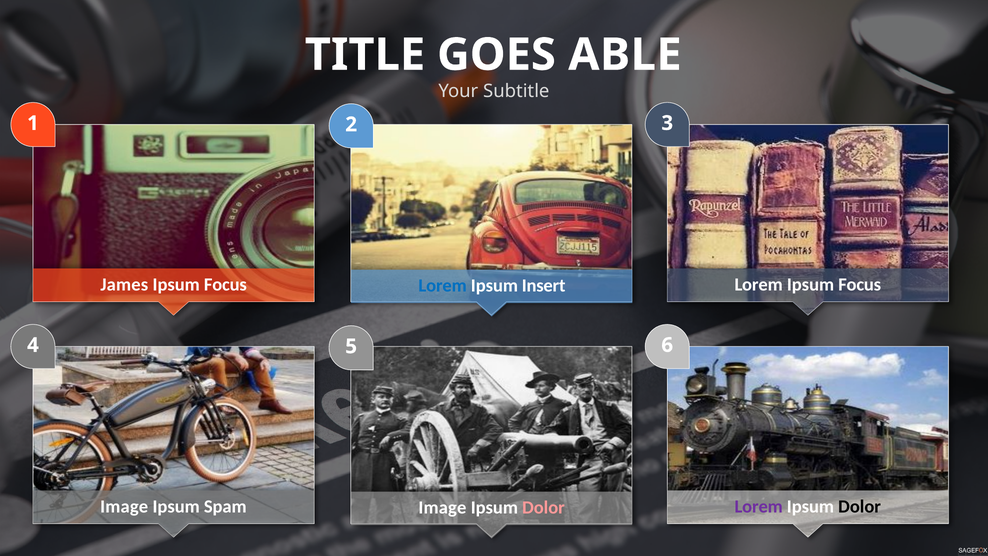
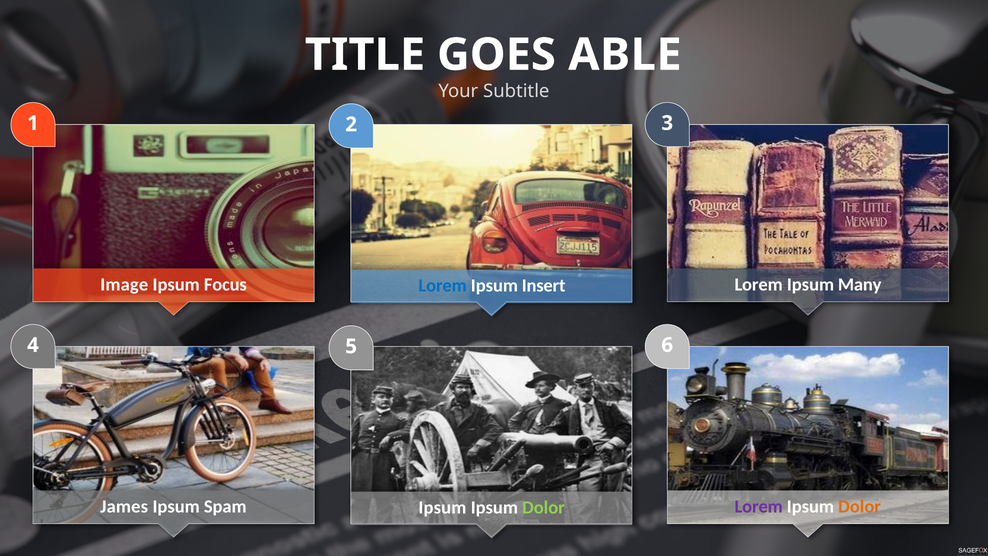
James: James -> Image
Lorem Ipsum Focus: Focus -> Many
Image at (124, 506): Image -> James
Dolor at (860, 506) colour: black -> orange
Image at (442, 508): Image -> Ipsum
Dolor at (543, 508) colour: pink -> light green
